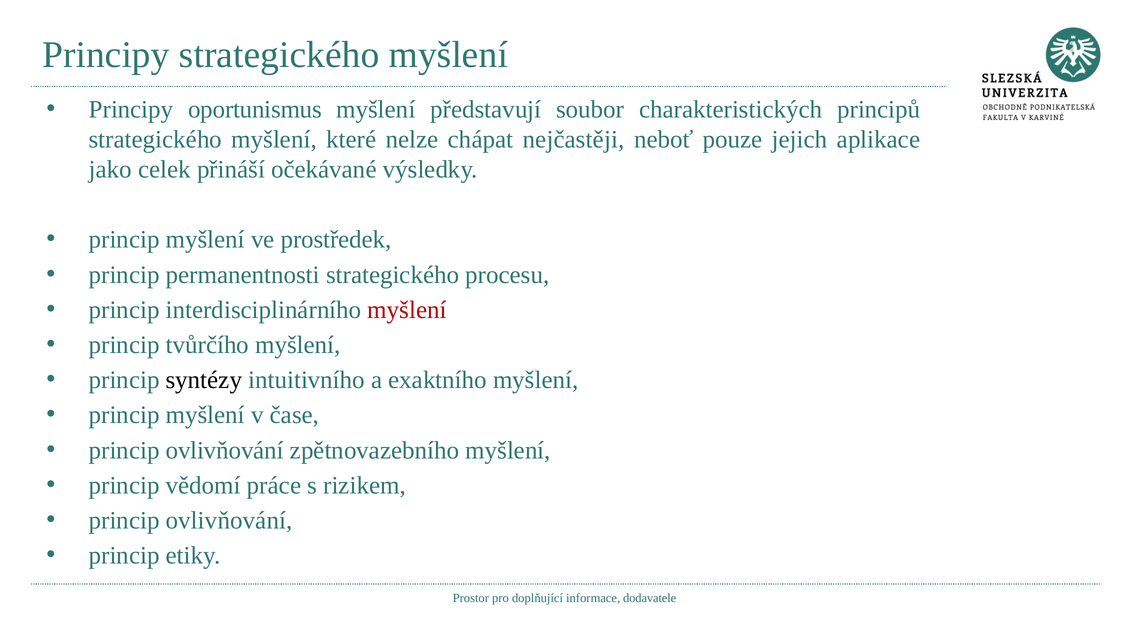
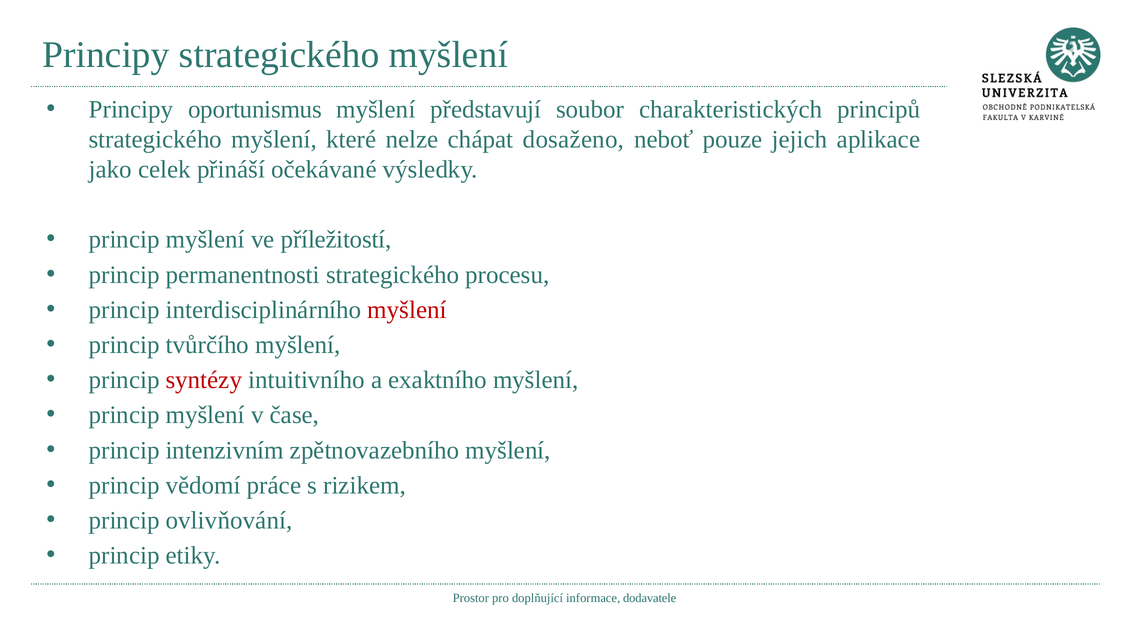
nejčastěji: nejčastěji -> dosaženo
prostředek: prostředek -> příležitostí
syntézy colour: black -> red
ovlivňování at (225, 450): ovlivňování -> intenzivním
